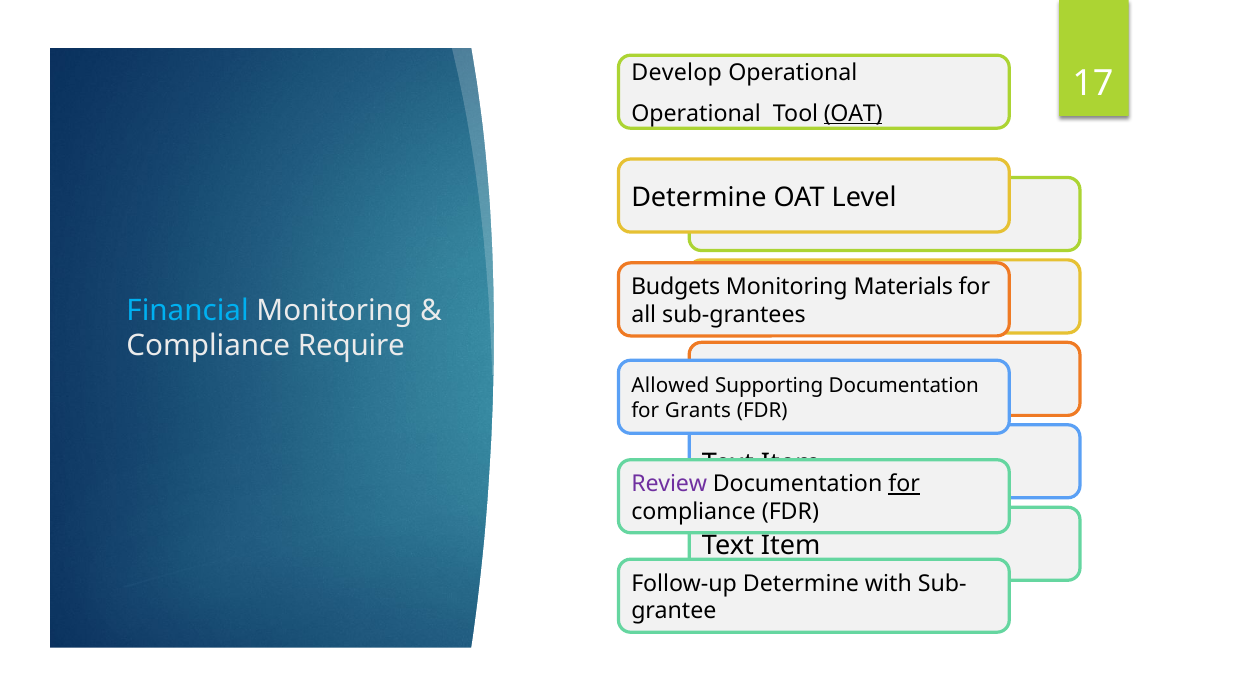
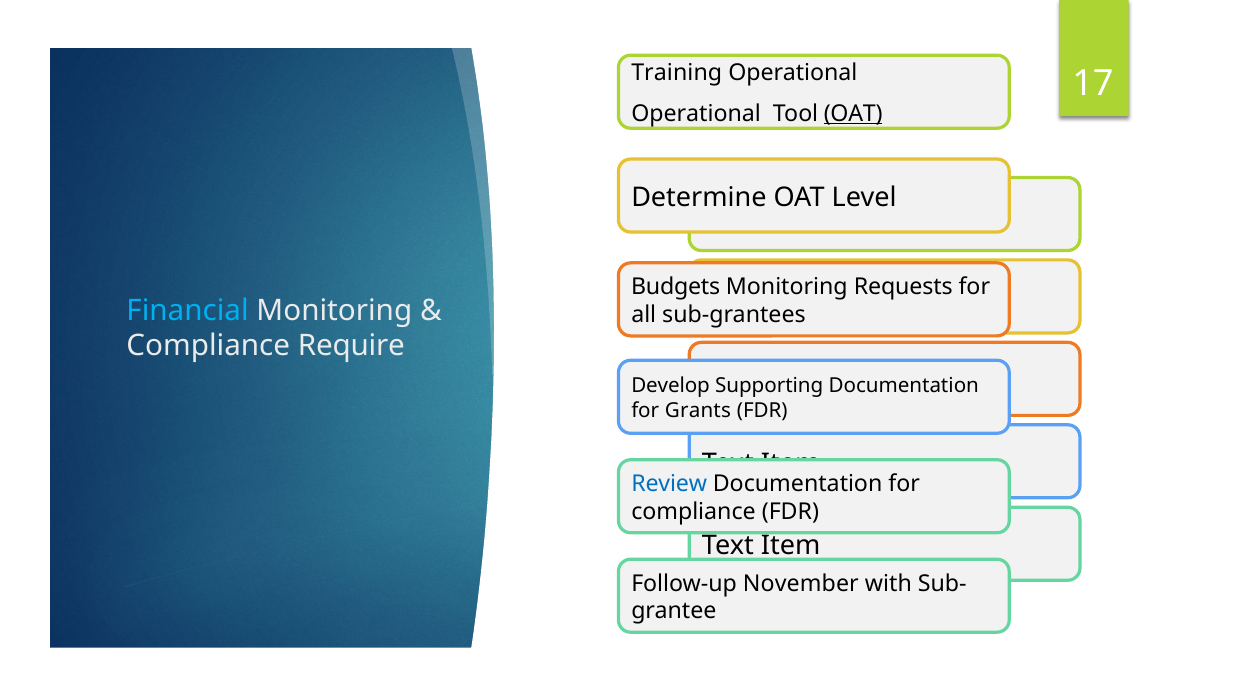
Develop: Develop -> Training
Materials: Materials -> Requests
Allowed: Allowed -> Develop
Review colour: purple -> blue
for at (904, 484) underline: present -> none
Follow-up Determine: Determine -> November
